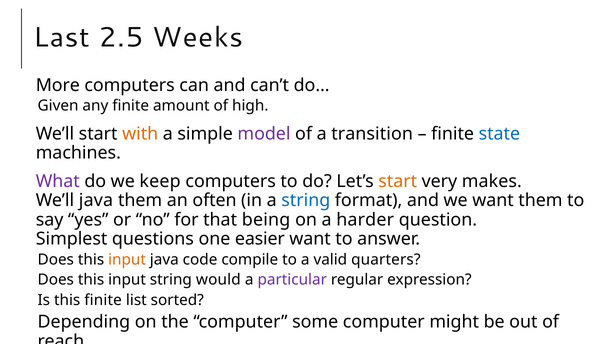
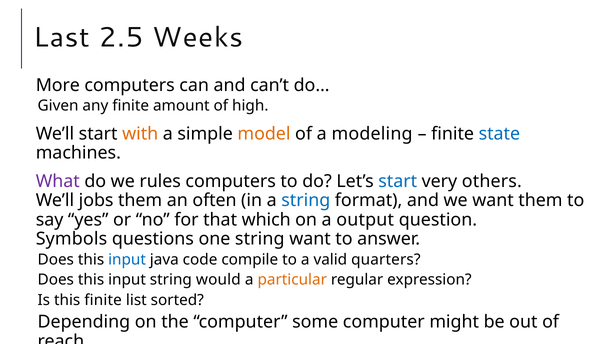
model colour: purple -> orange
transition: transition -> modeling
keep: keep -> rules
start at (398, 181) colour: orange -> blue
makes: makes -> others
We’ll java: java -> jobs
being: being -> which
harder: harder -> output
Simplest: Simplest -> Symbols
one easier: easier -> string
input at (127, 260) colour: orange -> blue
particular colour: purple -> orange
